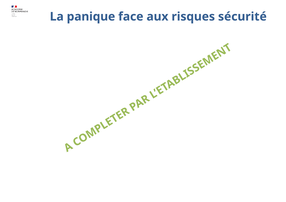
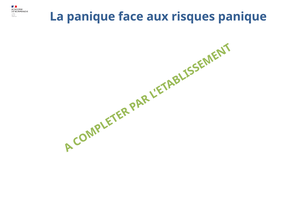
risques sécurité: sécurité -> panique
